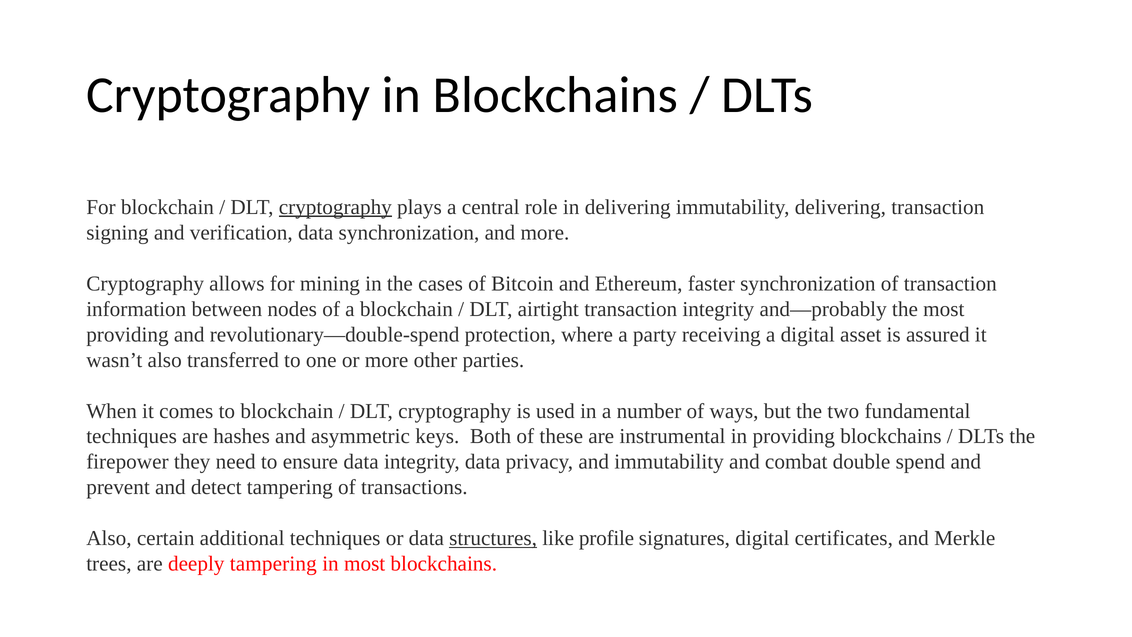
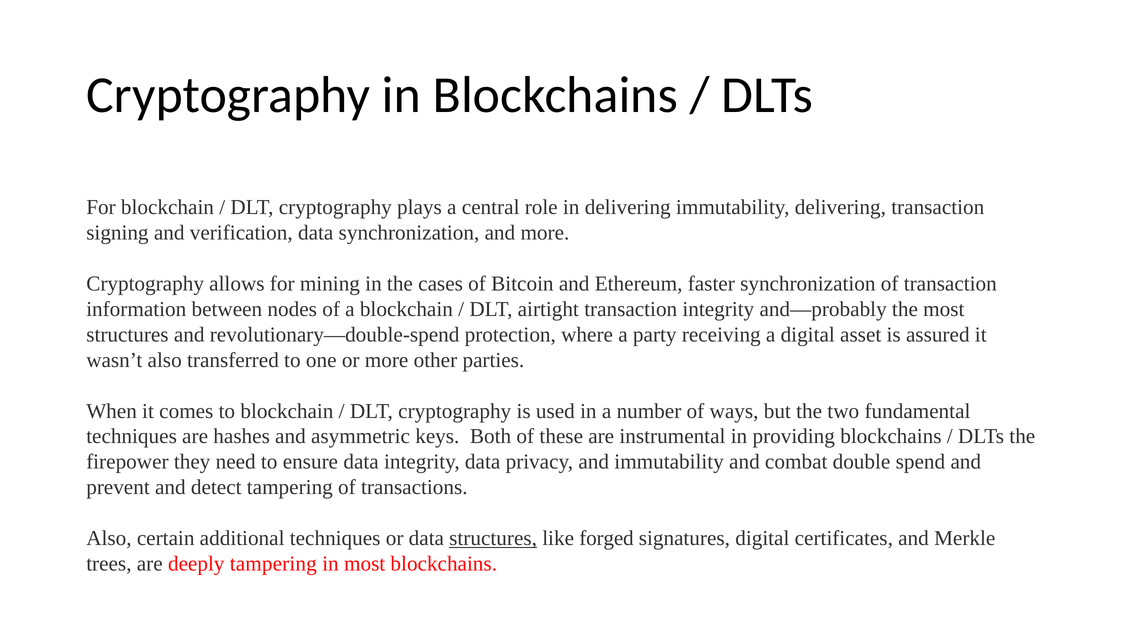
cryptography at (335, 207) underline: present -> none
providing at (127, 334): providing -> structures
profile: profile -> forged
